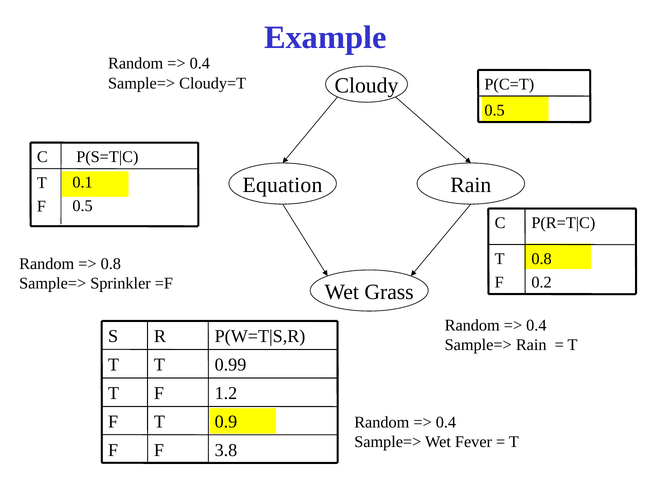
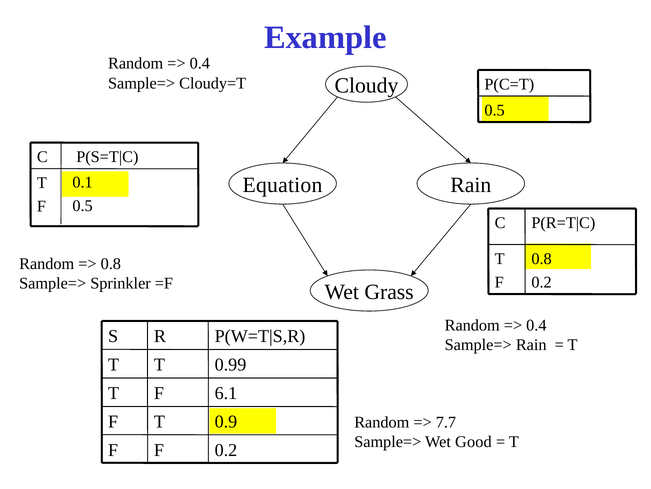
1.2: 1.2 -> 6.1
0.4 at (446, 422): 0.4 -> 7.7
Fever: Fever -> Good
3.8 at (226, 449): 3.8 -> 0.2
